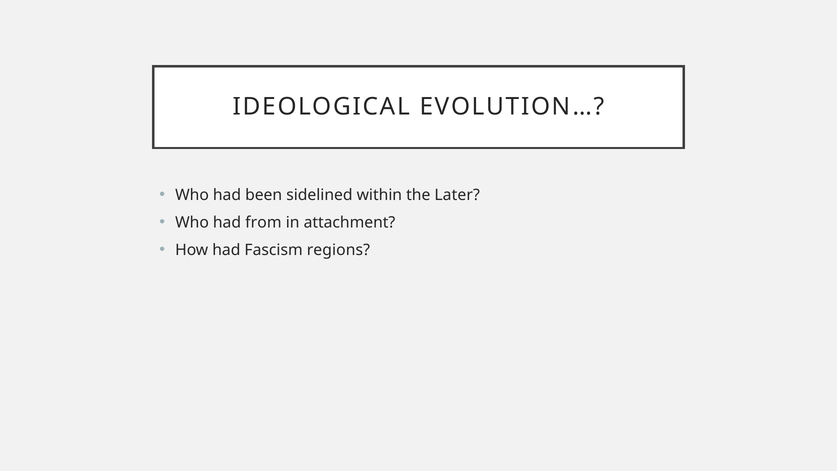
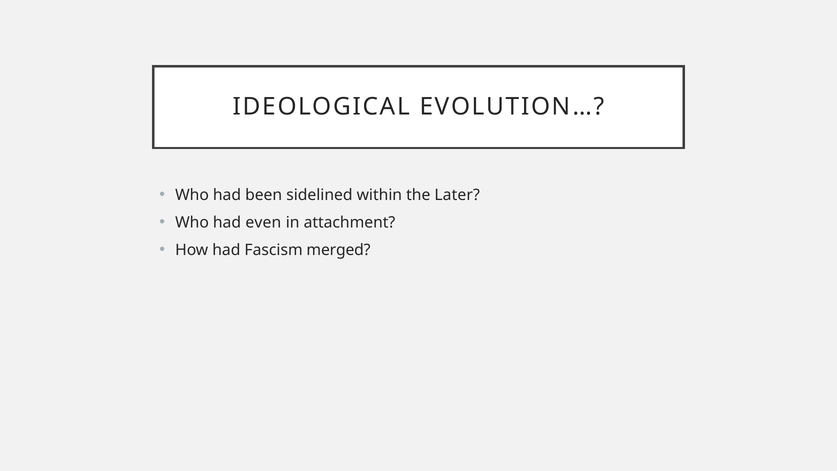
from: from -> even
regions: regions -> merged
